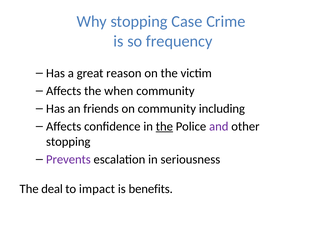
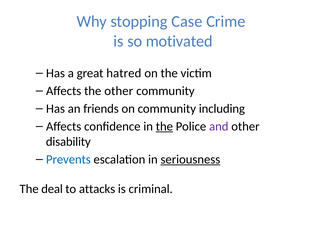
frequency: frequency -> motivated
reason: reason -> hatred
the when: when -> other
stopping at (68, 141): stopping -> disability
Prevents colour: purple -> blue
seriousness underline: none -> present
impact: impact -> attacks
benefits: benefits -> criminal
